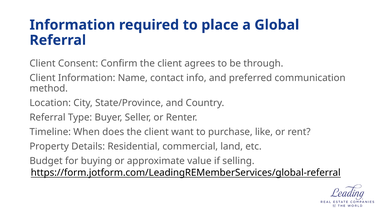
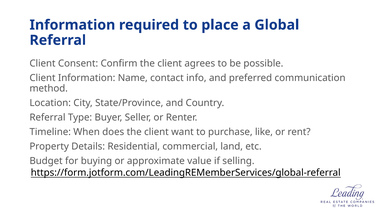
through: through -> possible
